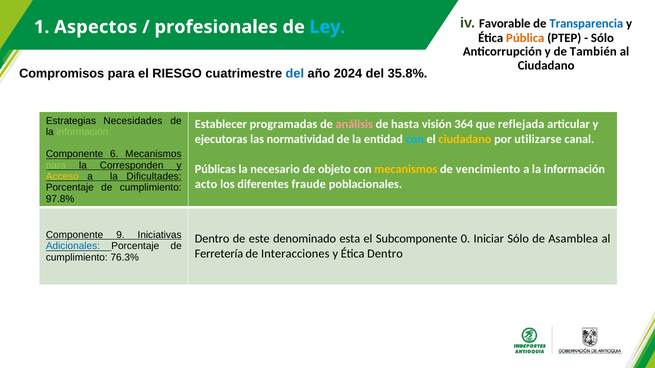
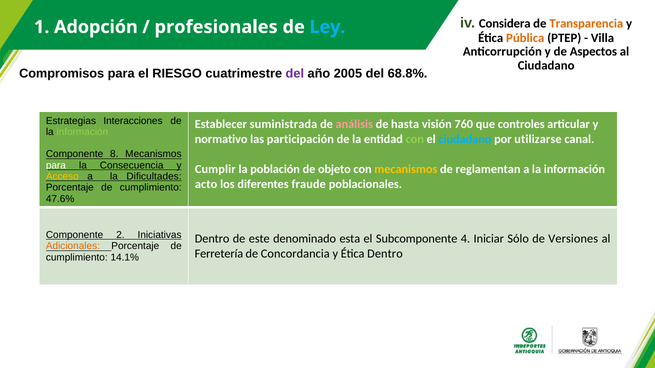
Favorable: Favorable -> Considera
Transparencia colour: blue -> orange
Aspectos: Aspectos -> Adopción
Sólo at (602, 38): Sólo -> Villa
También: También -> Aspectos
del at (295, 74) colour: blue -> purple
2024: 2024 -> 2005
35.8%: 35.8% -> 68.8%
Necesidades: Necesidades -> Interacciones
programadas: programadas -> suministrada
364: 364 -> 760
reflejada: reflejada -> controles
ejecutoras: ejecutoras -> normativo
normatividad: normatividad -> participación
con at (415, 139) colour: light blue -> light green
ciudadano at (465, 139) colour: yellow -> light blue
6: 6 -> 8
para at (56, 166) colour: light green -> white
Corresponden: Corresponden -> Consecuencia
Públicas: Públicas -> Cumplir
necesario: necesario -> población
vencimiento: vencimiento -> reglamentan
97.8%: 97.8% -> 47.6%
9: 9 -> 2
0: 0 -> 4
Asamblea: Asamblea -> Versiones
Adicionales colour: blue -> orange
Interacciones: Interacciones -> Concordancia
76.3%: 76.3% -> 14.1%
